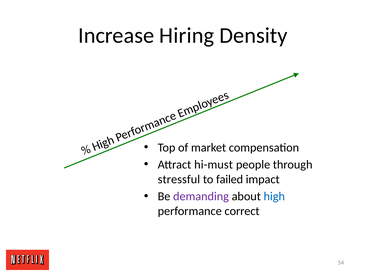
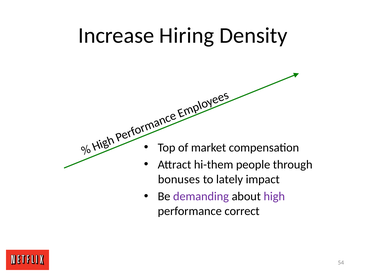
hi-must: hi-must -> hi-them
stressful: stressful -> bonuses
failed: failed -> lately
high colour: blue -> purple
